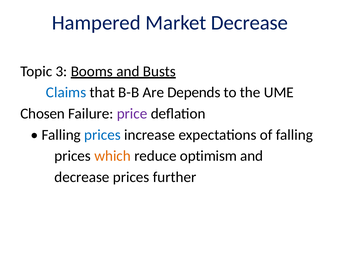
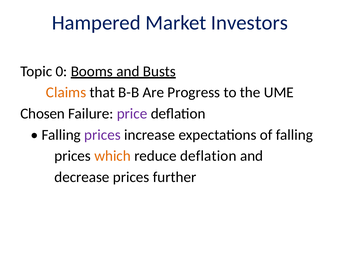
Market Decrease: Decrease -> Investors
3: 3 -> 0
Claims colour: blue -> orange
Depends: Depends -> Progress
prices at (102, 135) colour: blue -> purple
reduce optimism: optimism -> deflation
